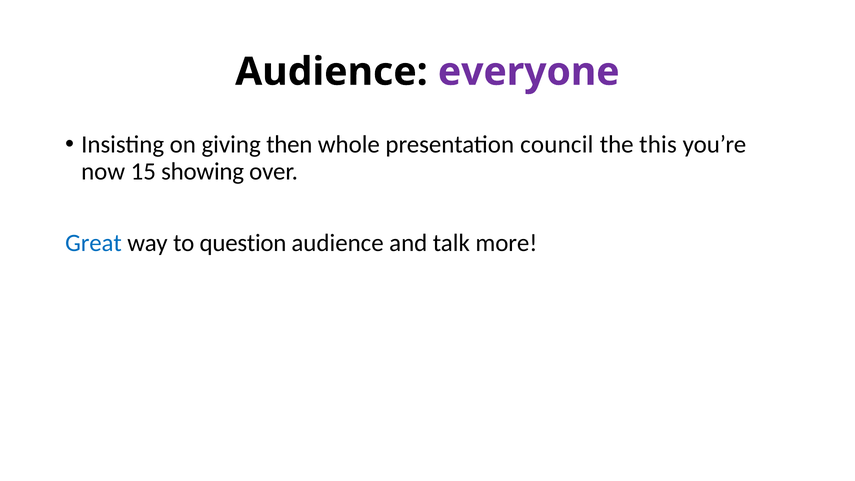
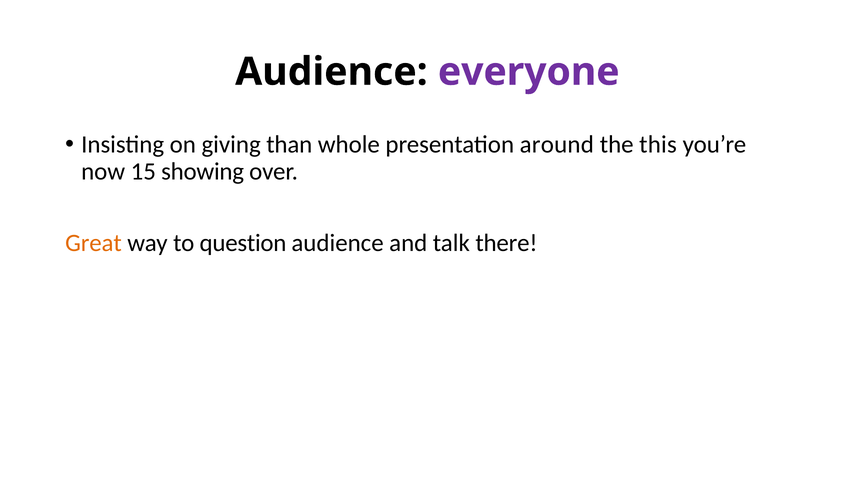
then: then -> than
council: council -> around
Great colour: blue -> orange
more: more -> there
